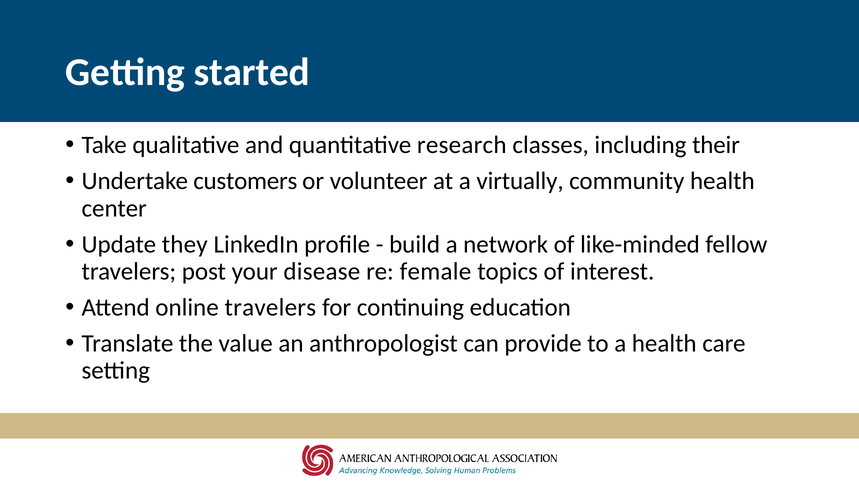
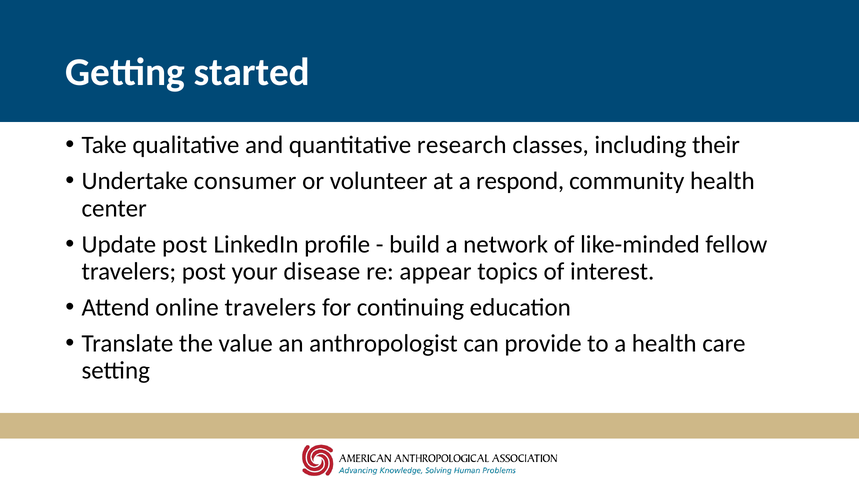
customers: customers -> consumer
virtually: virtually -> respond
Update they: they -> post
female: female -> appear
